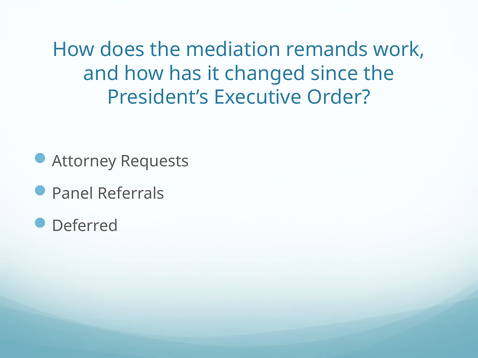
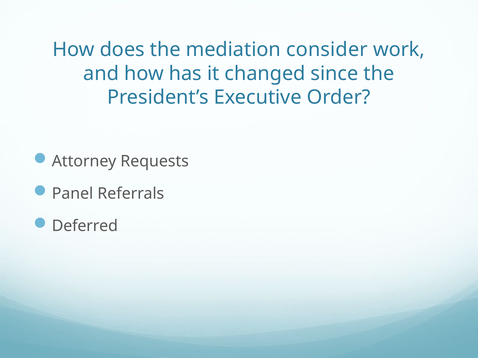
remands: remands -> consider
